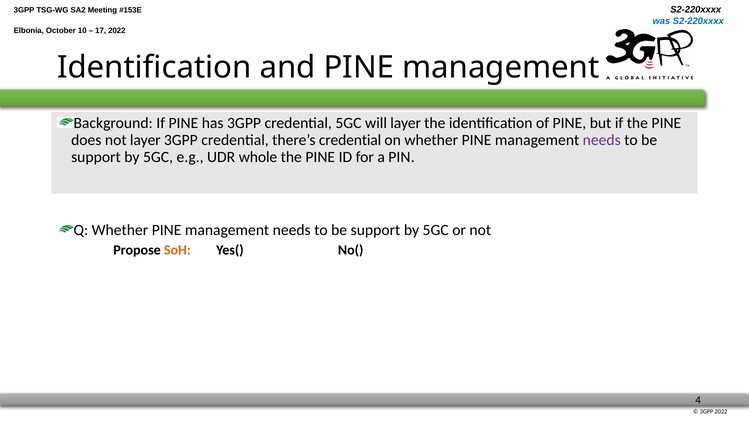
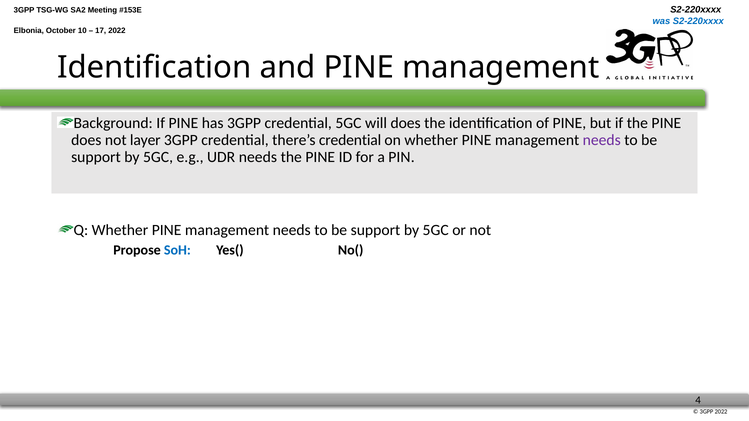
will layer: layer -> does
UDR whole: whole -> needs
SoH colour: orange -> blue
